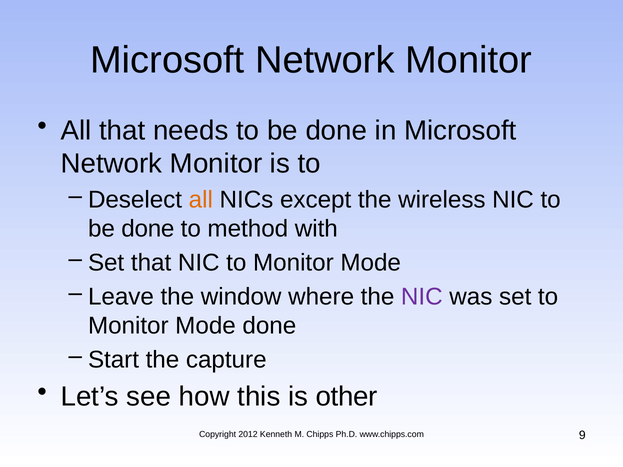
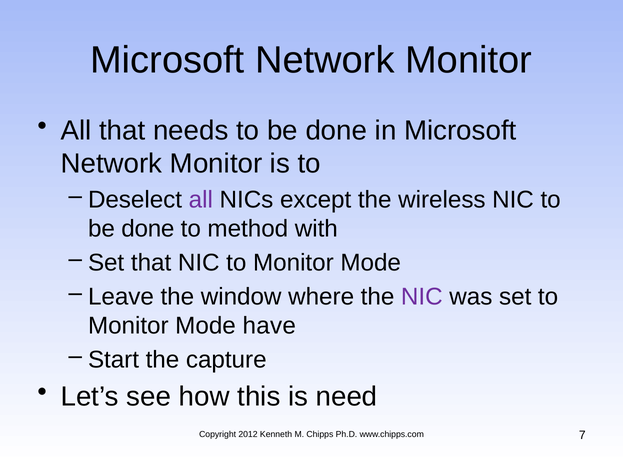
all at (201, 200) colour: orange -> purple
Mode done: done -> have
other: other -> need
9: 9 -> 7
